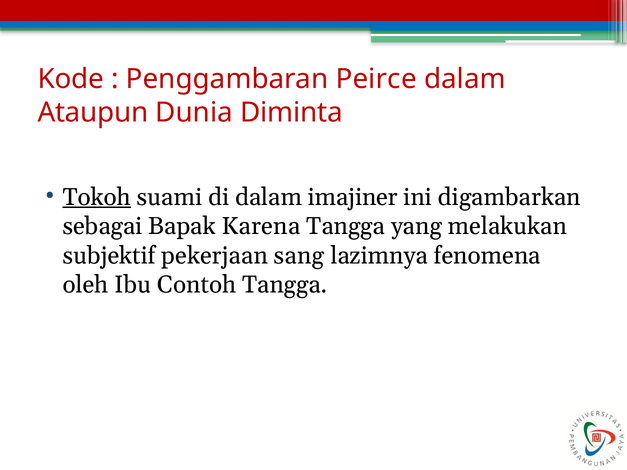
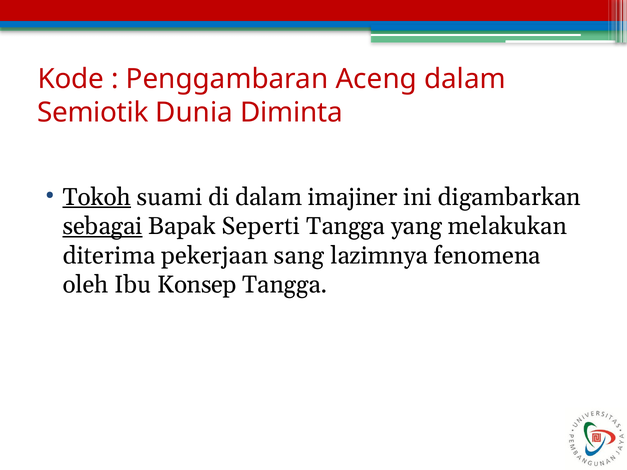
Peirce: Peirce -> Aceng
Ataupun: Ataupun -> Semiotik
sebagai underline: none -> present
Karena: Karena -> Seperti
subjektif: subjektif -> diterima
Contoh: Contoh -> Konsep
